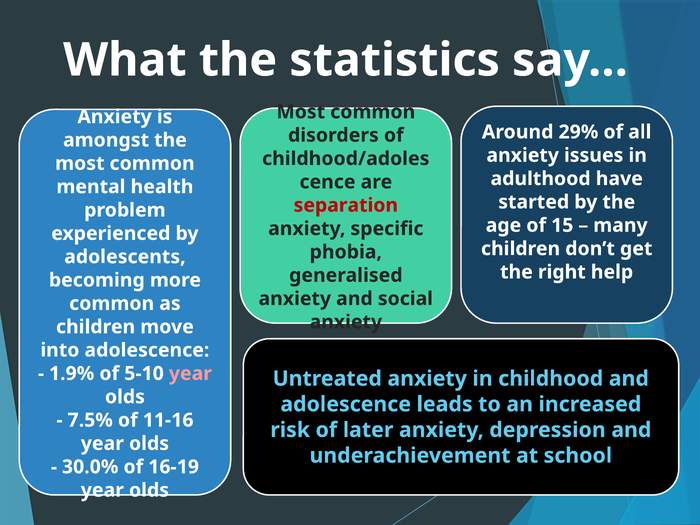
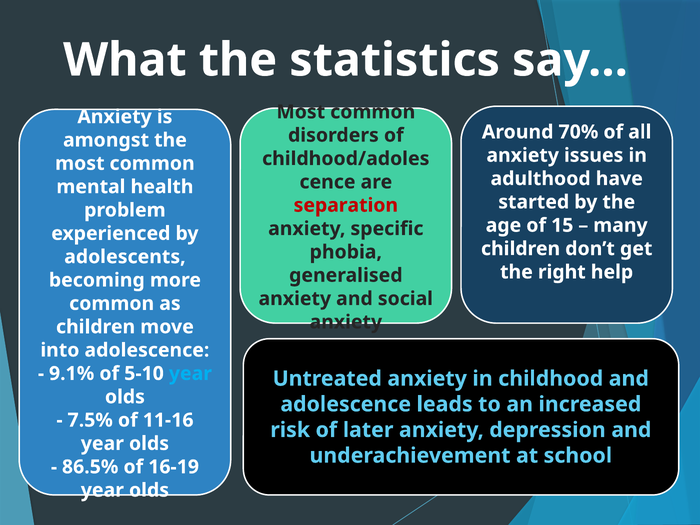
29%: 29% -> 70%
1.9%: 1.9% -> 9.1%
year at (190, 374) colour: pink -> light blue
30.0%: 30.0% -> 86.5%
